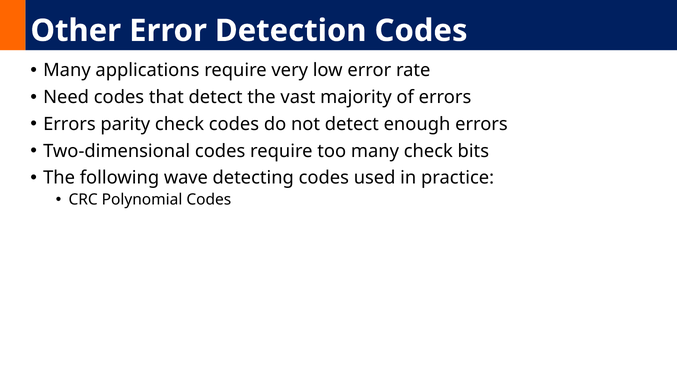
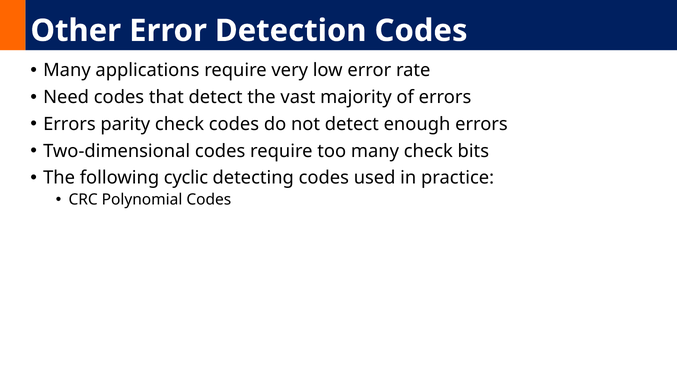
wave: wave -> cyclic
